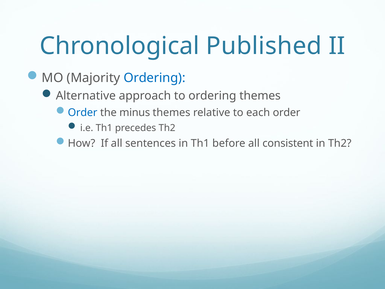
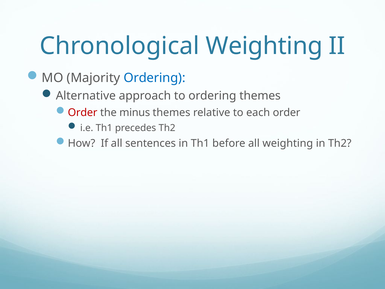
Chronological Published: Published -> Weighting
Order at (83, 112) colour: blue -> red
all consistent: consistent -> weighting
